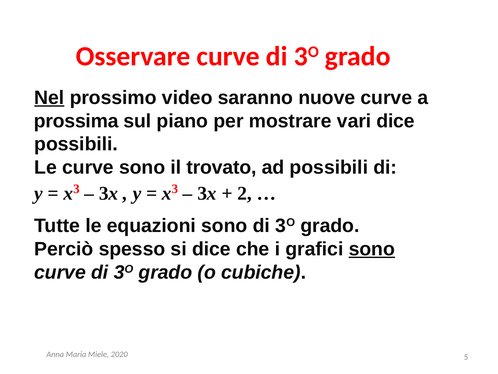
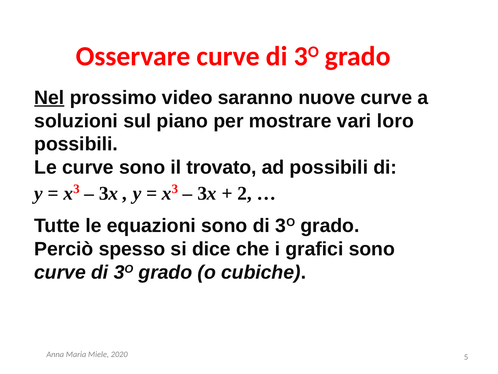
prossima: prossima -> soluzioni
vari dice: dice -> loro
sono at (372, 249) underline: present -> none
